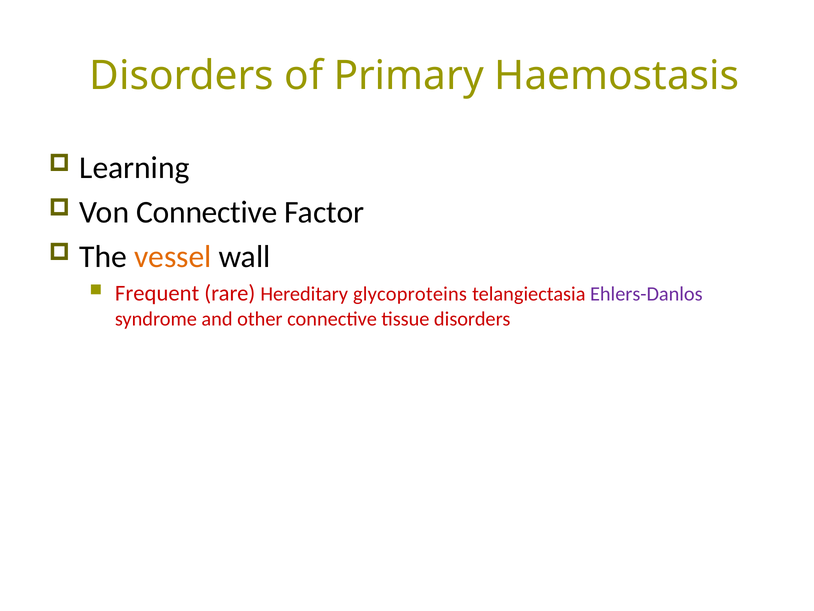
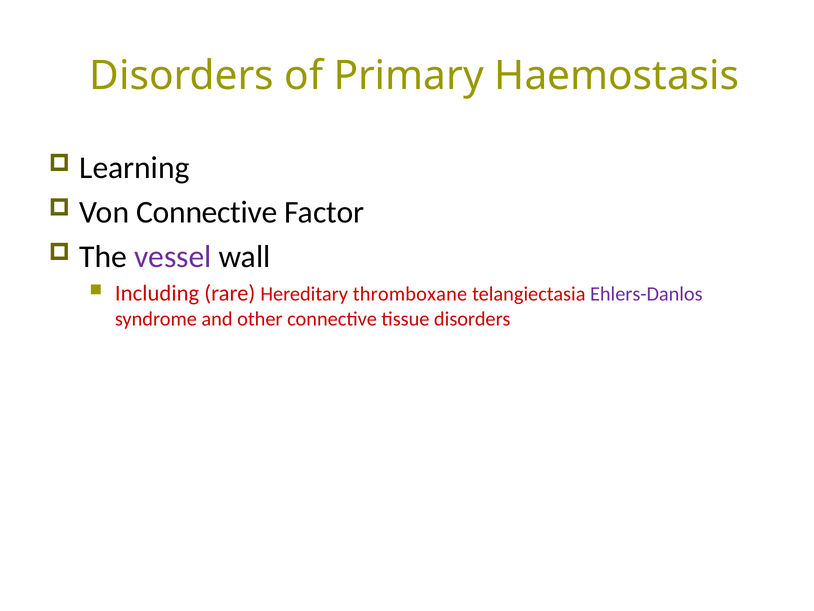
vessel colour: orange -> purple
Frequent: Frequent -> Including
glycoproteins: glycoproteins -> thromboxane
